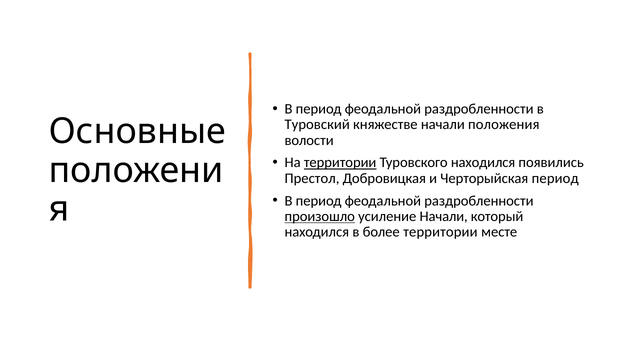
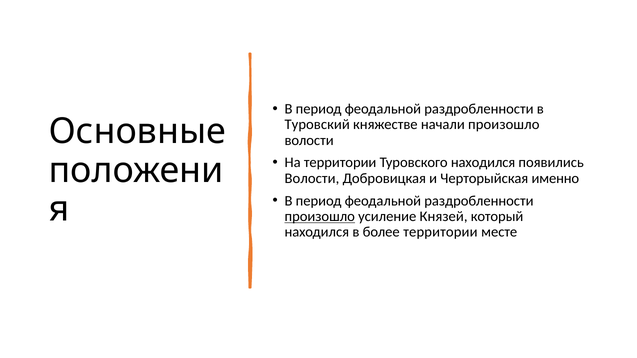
начали положения: положения -> произошло
территории at (340, 163) underline: present -> none
Престол at (312, 179): Престол -> Волости
Черторыйская период: период -> именно
усиление Начали: Начали -> Князей
